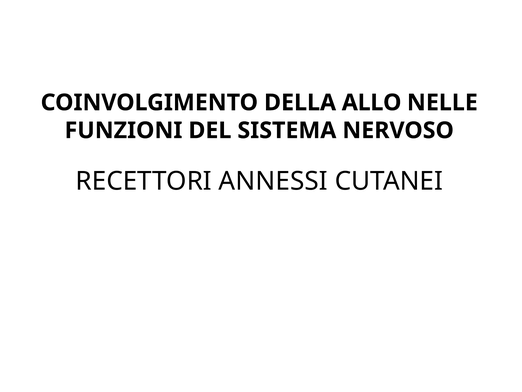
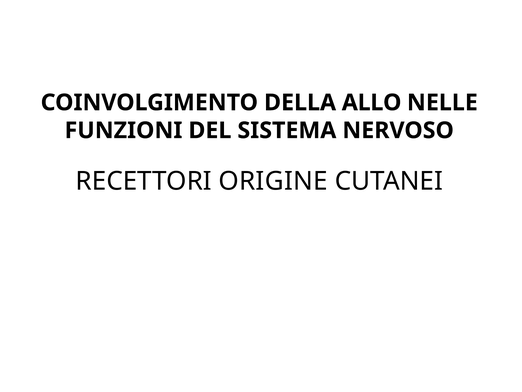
ANNESSI: ANNESSI -> ORIGINE
